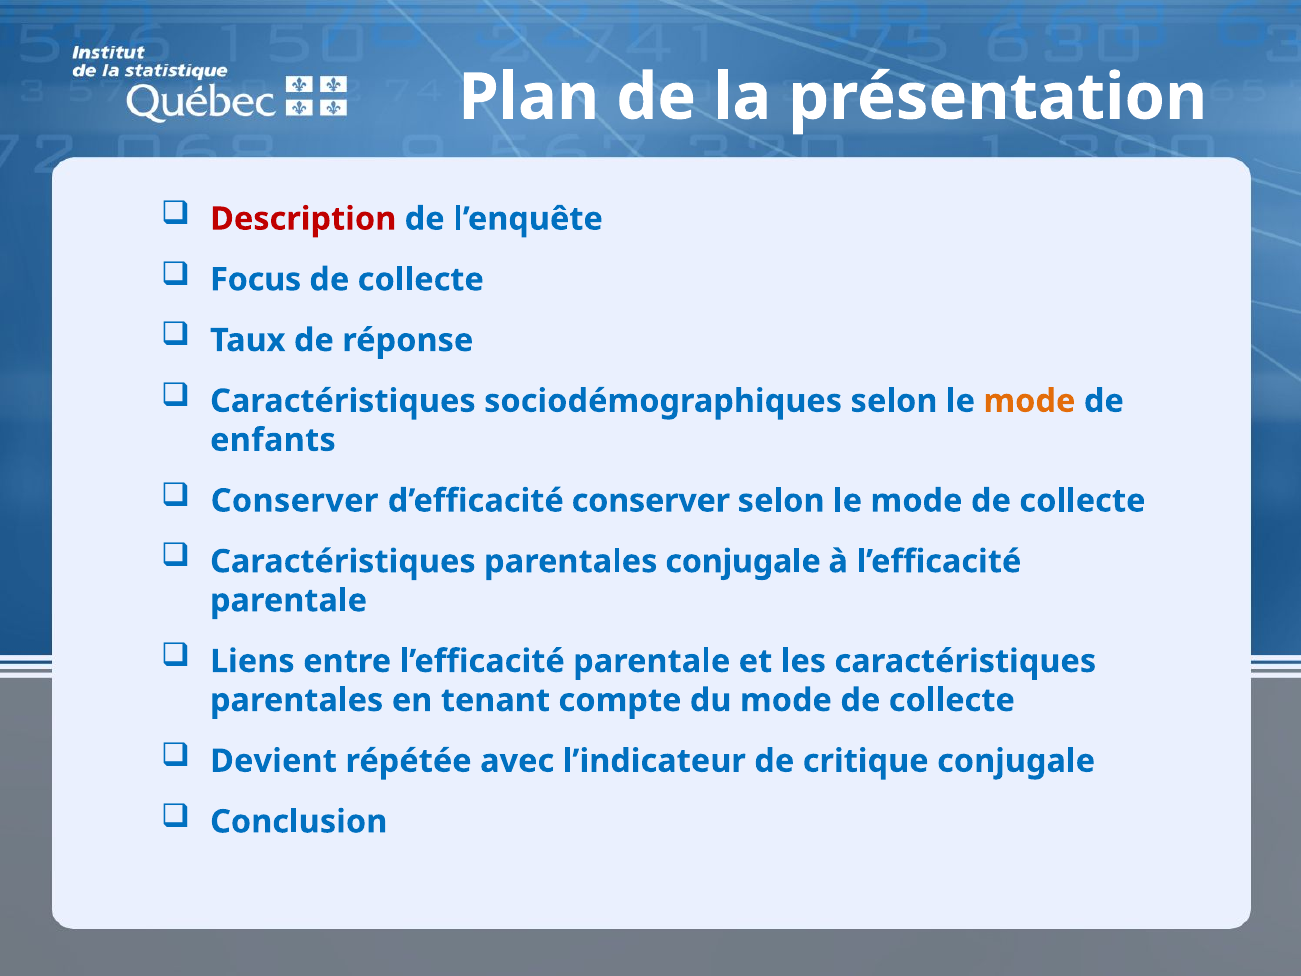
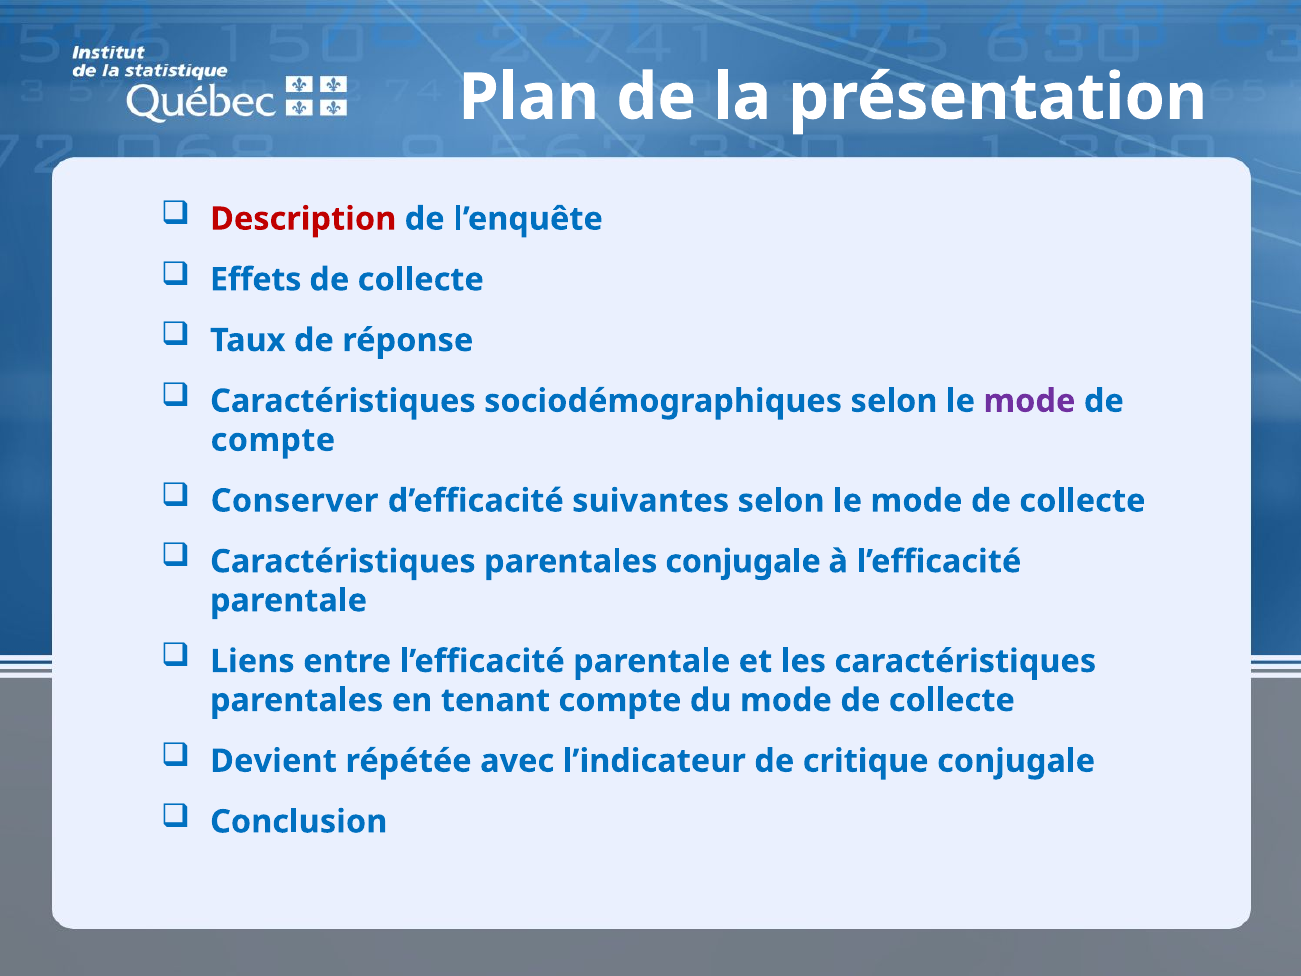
Focus: Focus -> Effets
mode at (1029, 401) colour: orange -> purple
enfants at (273, 440): enfants -> compte
d’efficacité conserver: conserver -> suivantes
